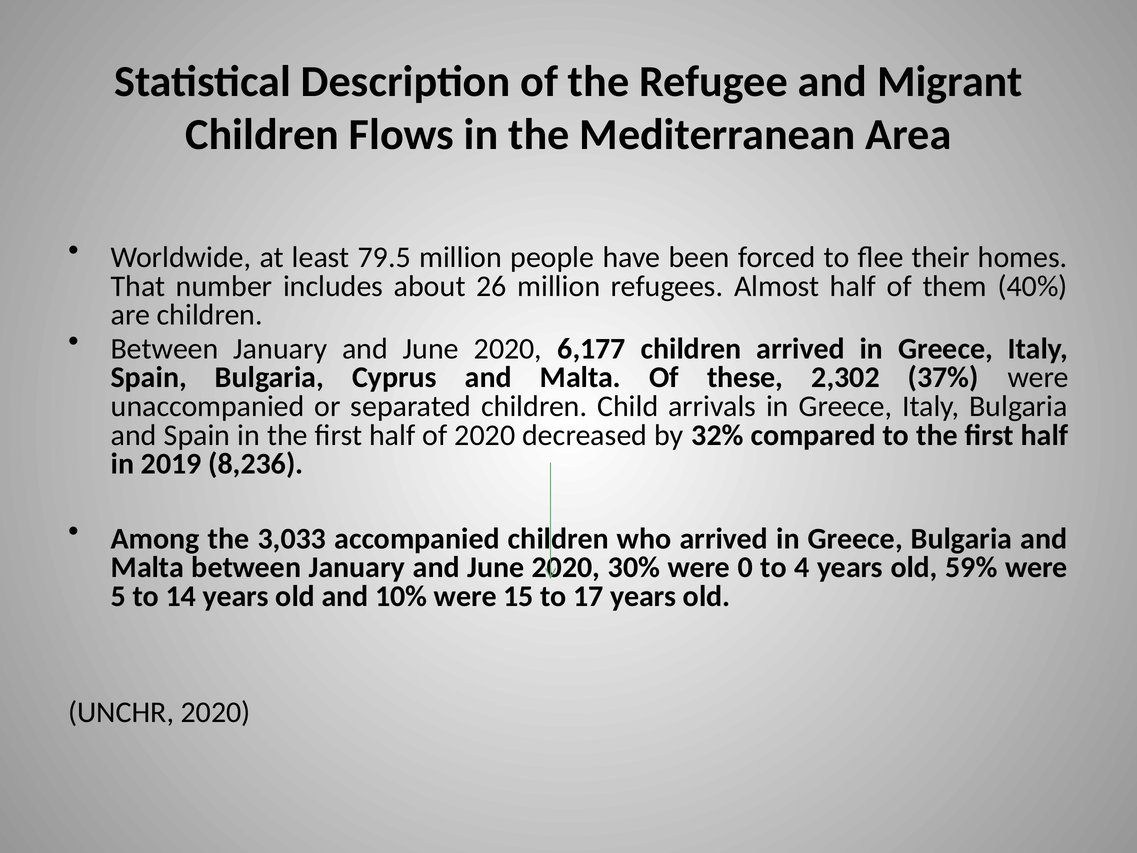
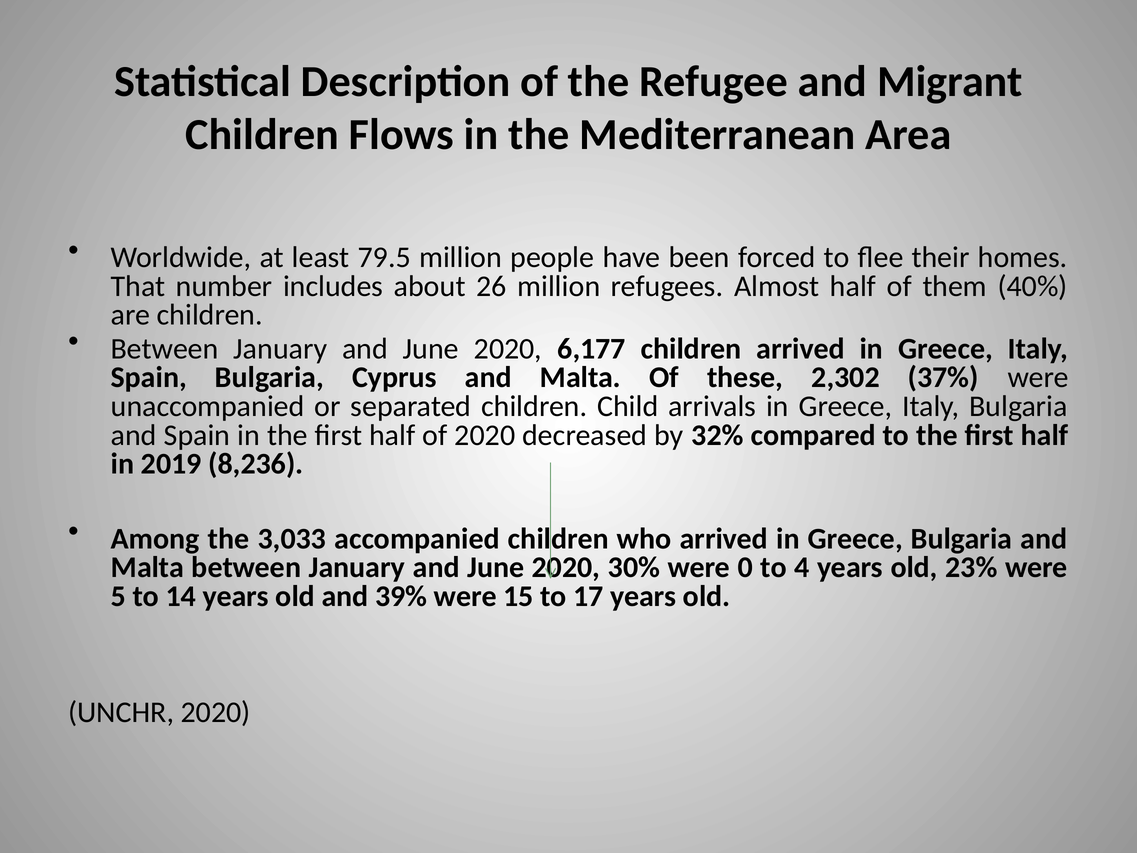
59%: 59% -> 23%
10%: 10% -> 39%
